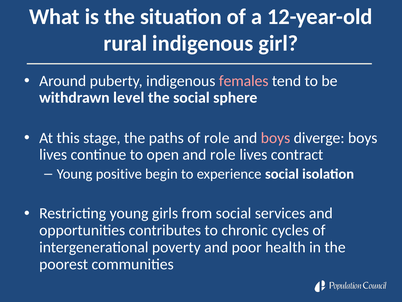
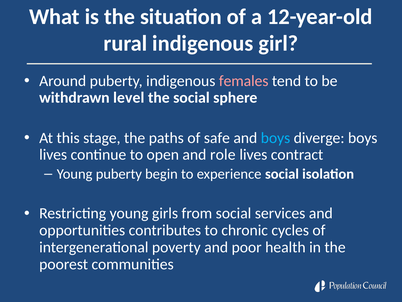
of role: role -> safe
boys at (276, 138) colour: pink -> light blue
Young positive: positive -> puberty
